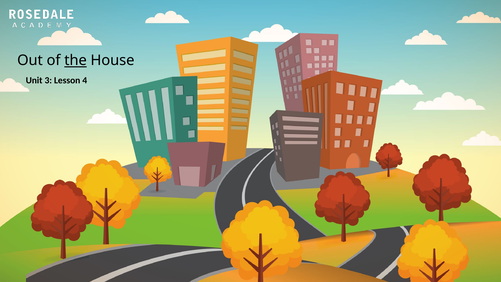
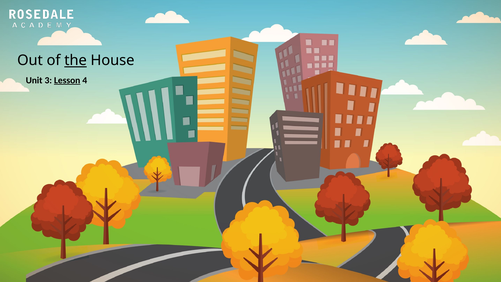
Lesson underline: none -> present
